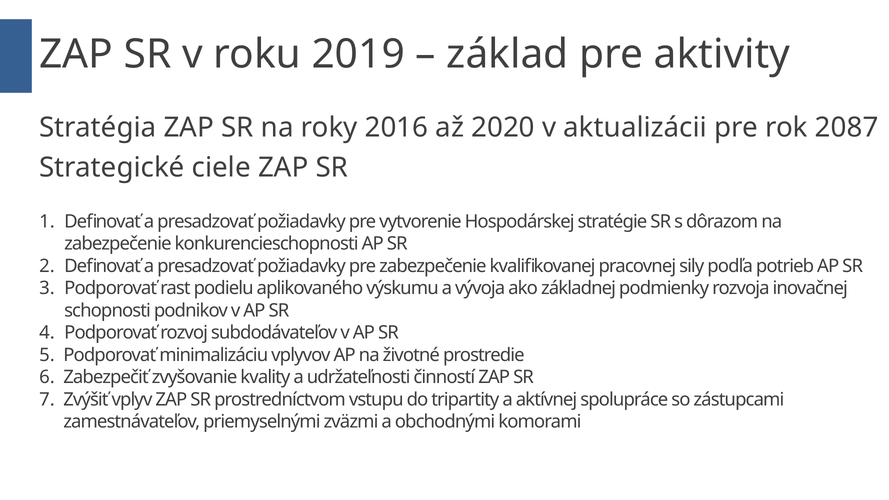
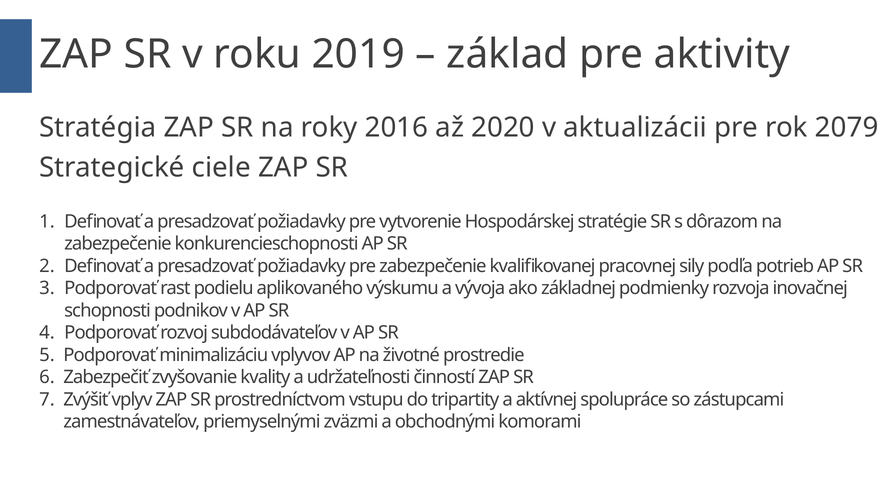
2087: 2087 -> 2079
